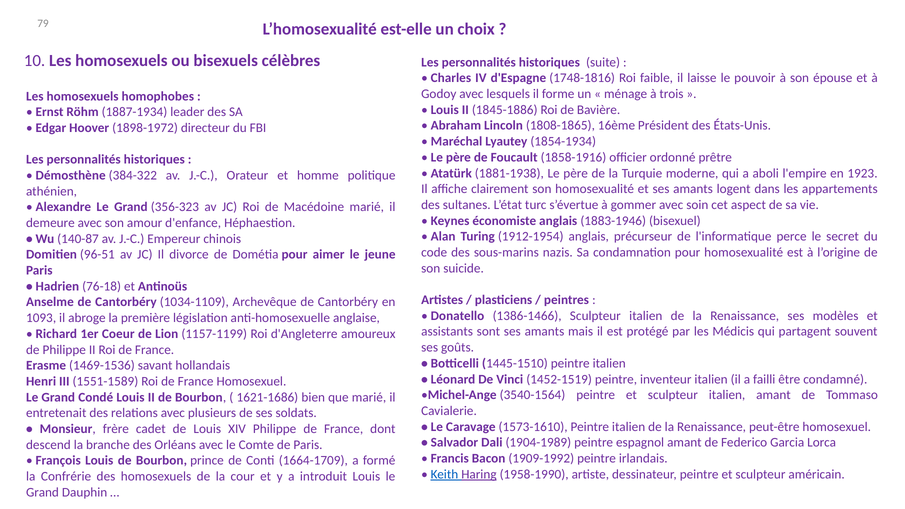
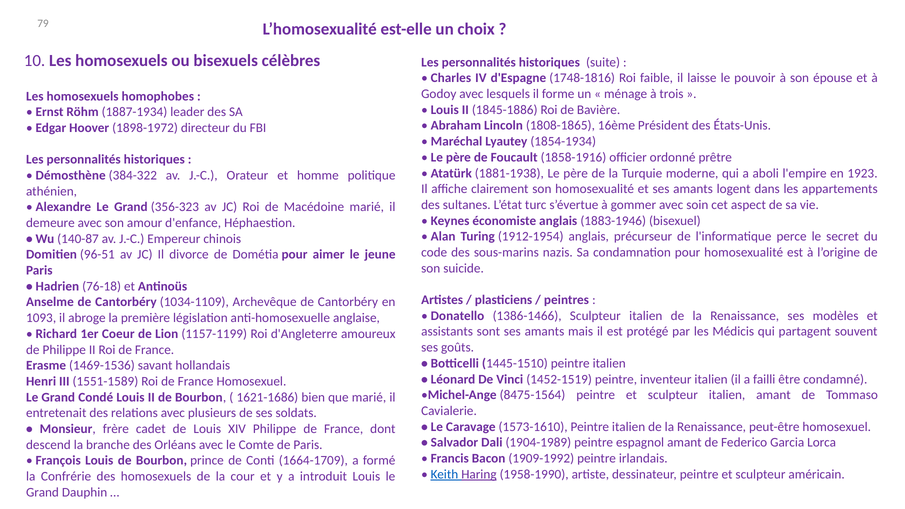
3540-1564: 3540-1564 -> 8475-1564
